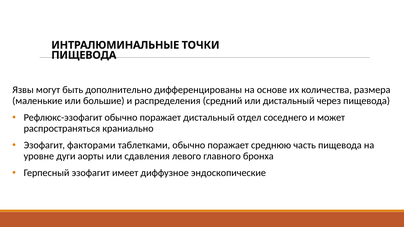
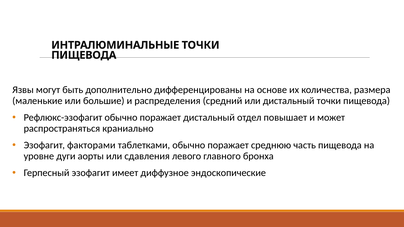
дистальный через: через -> точки
соседнего: соседнего -> повышает
